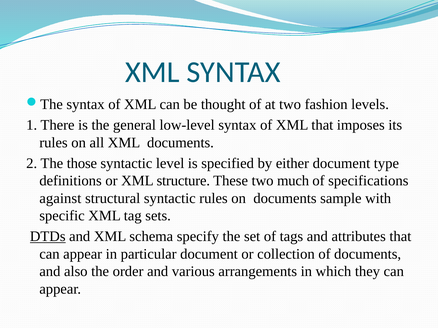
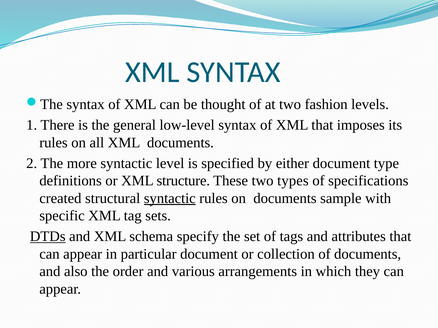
those: those -> more
much: much -> types
against: against -> created
syntactic at (170, 199) underline: none -> present
